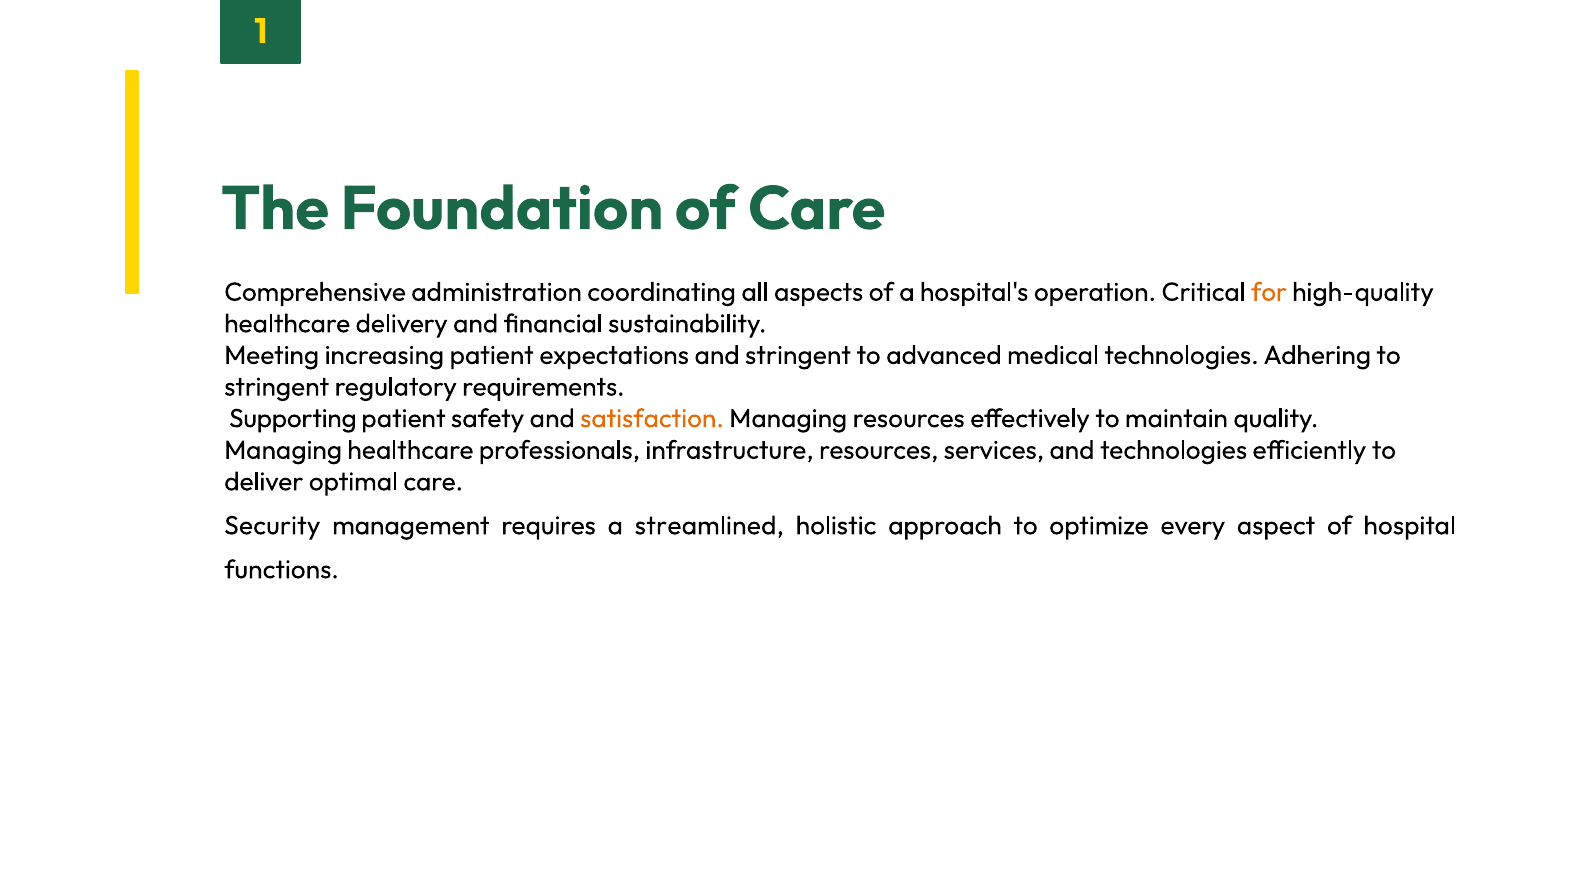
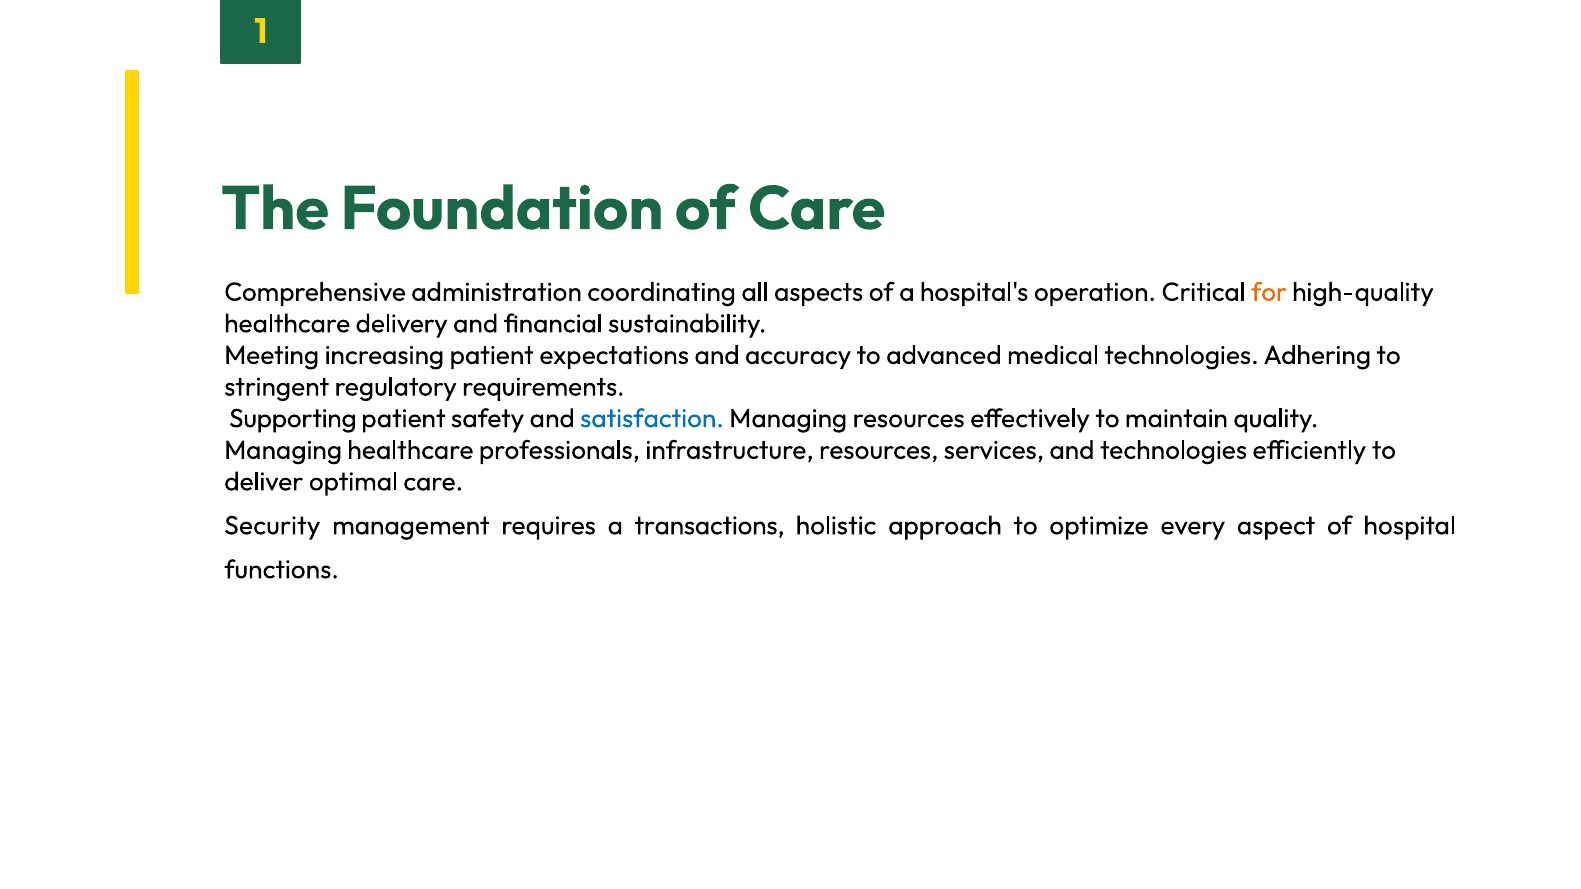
and stringent: stringent -> accuracy
satisfaction colour: orange -> blue
streamlined: streamlined -> transactions
